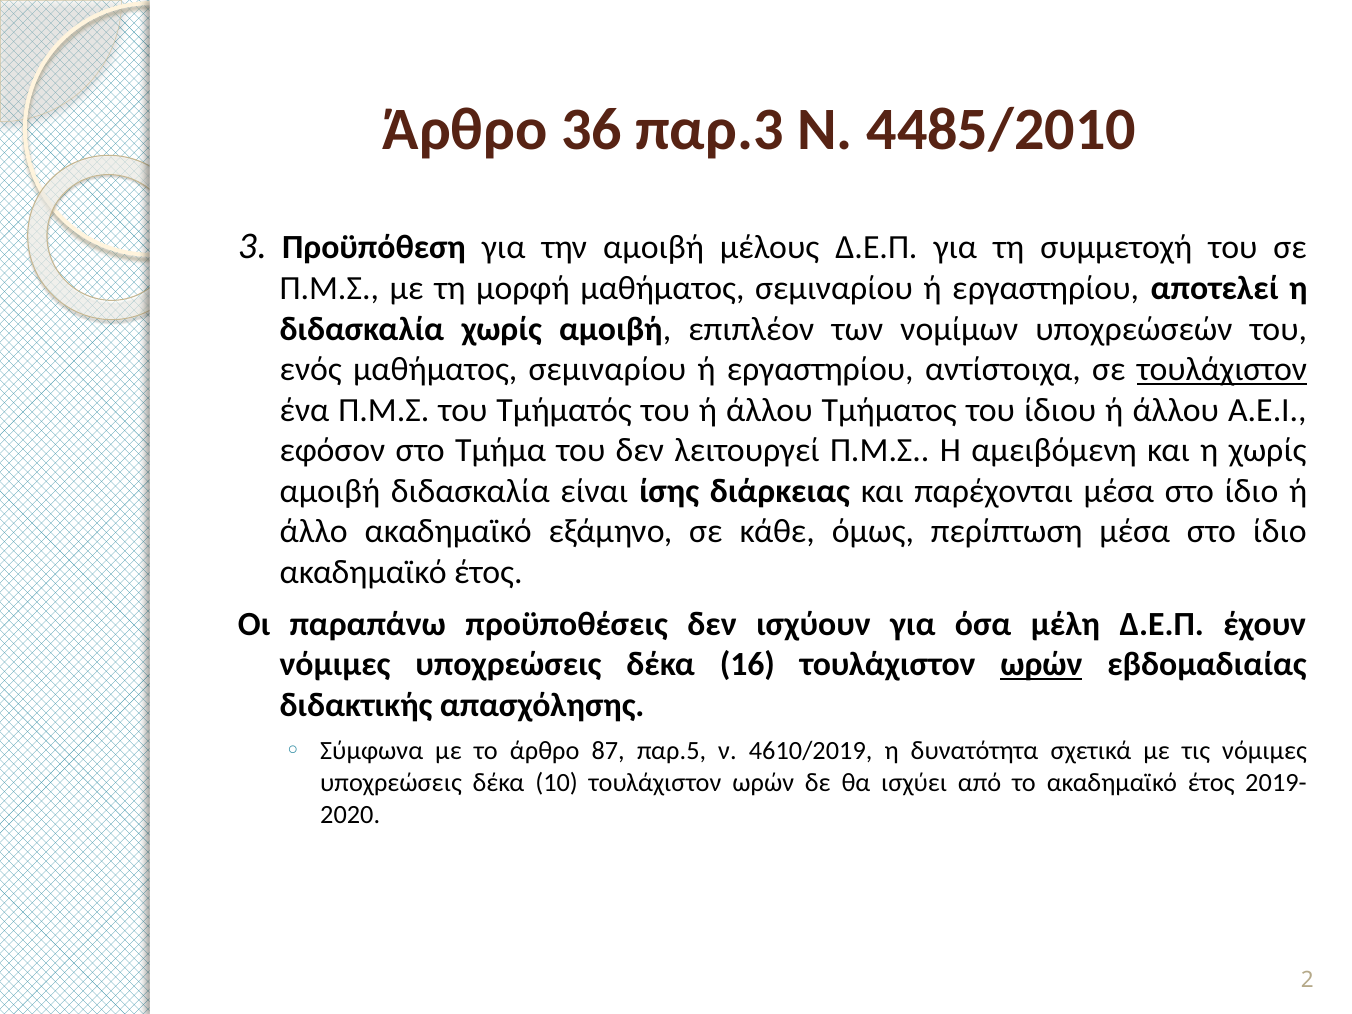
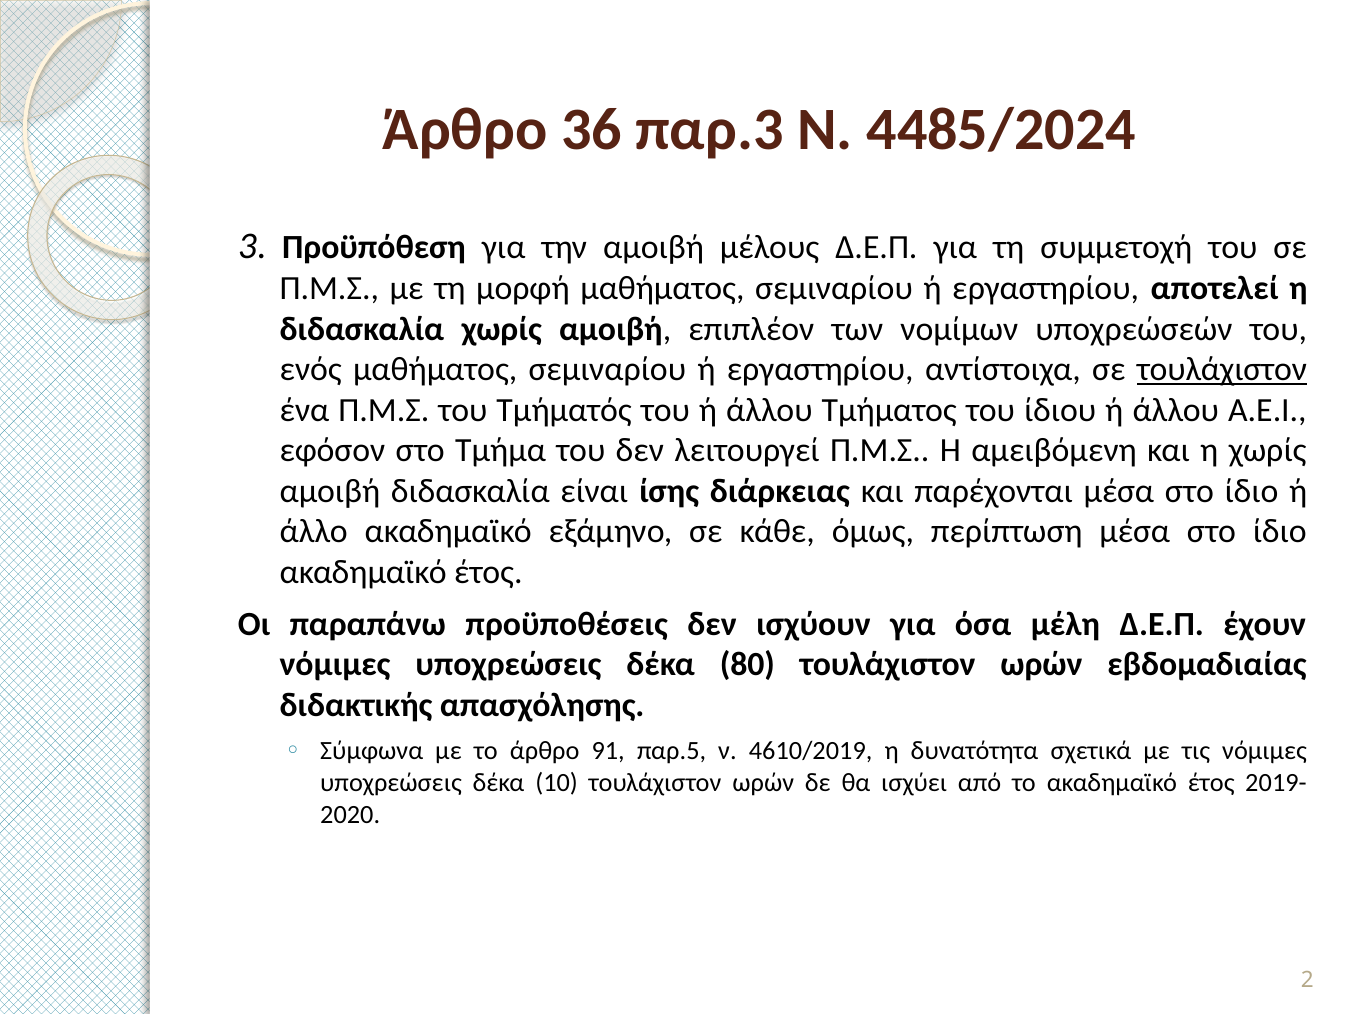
4485/2010: 4485/2010 -> 4485/2024
16: 16 -> 80
ωρών at (1041, 665) underline: present -> none
87: 87 -> 91
